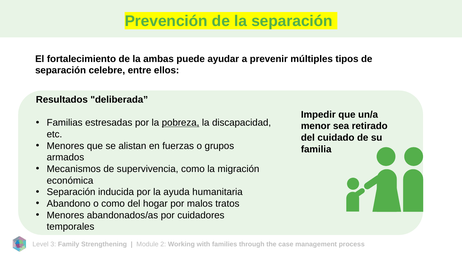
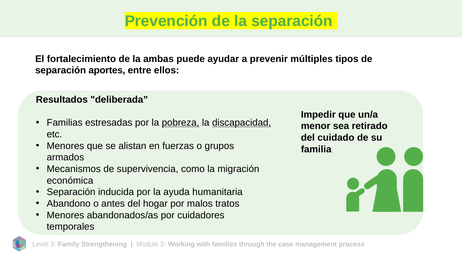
celebre: celebre -> aportes
discapacidad underline: none -> present
o como: como -> antes
